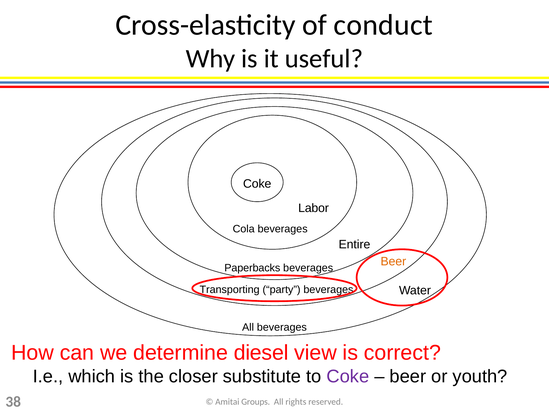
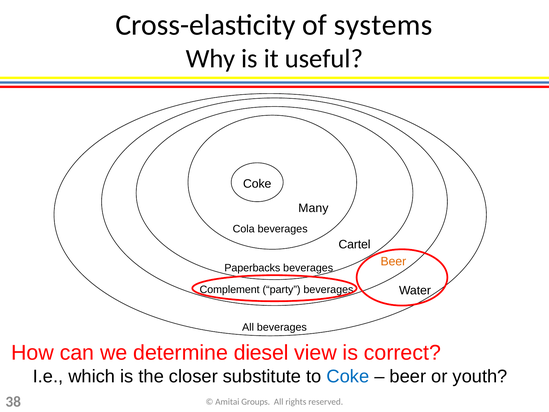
conduct: conduct -> systems
Labor: Labor -> Many
Entire: Entire -> Cartel
Transporting: Transporting -> Complement
Coke at (348, 376) colour: purple -> blue
